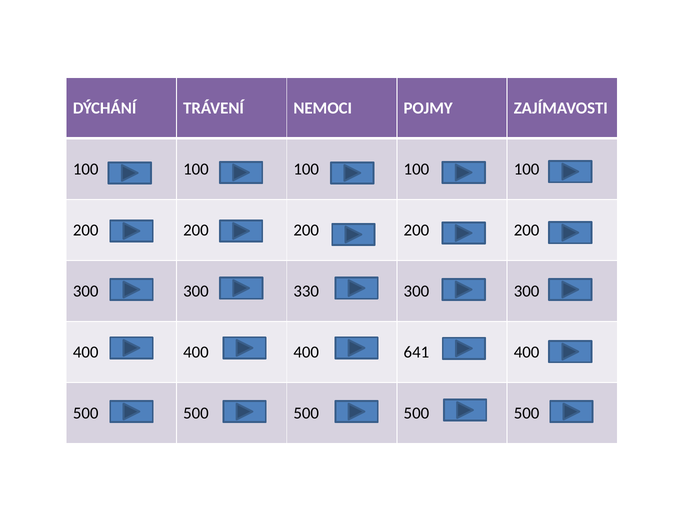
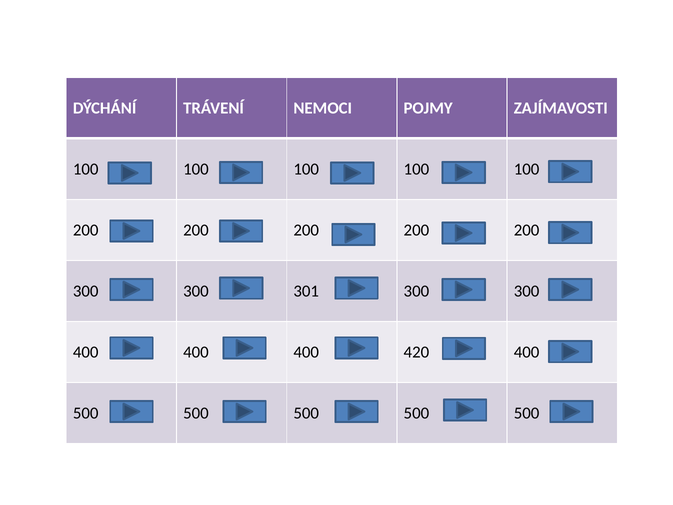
330: 330 -> 301
641: 641 -> 420
